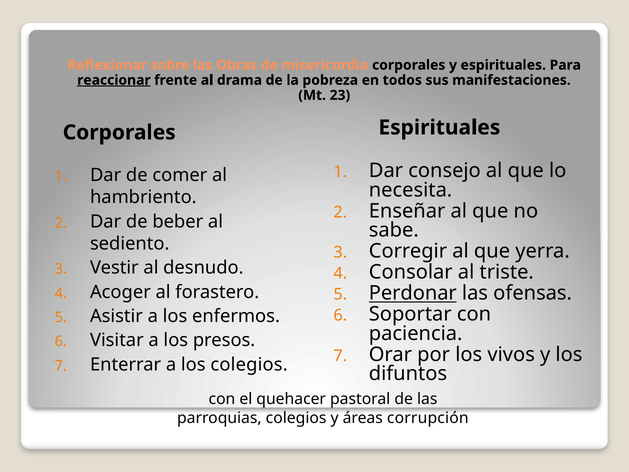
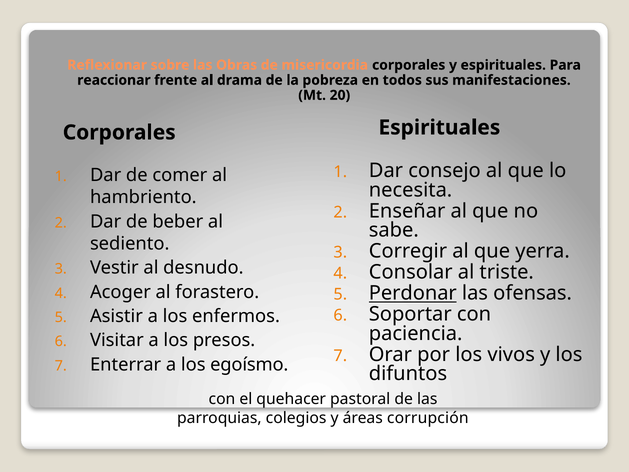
reaccionar underline: present -> none
23: 23 -> 20
los colegios: colegios -> egoísmo
